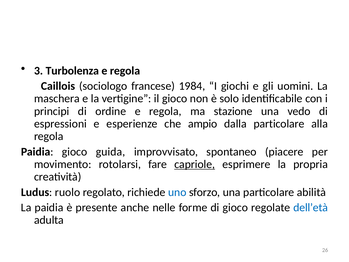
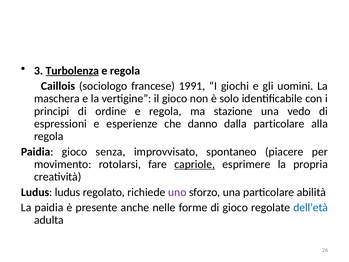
Turbolenza underline: none -> present
1984: 1984 -> 1991
ampio: ampio -> danno
guida: guida -> senza
Ludus ruolo: ruolo -> ludus
uno colour: blue -> purple
